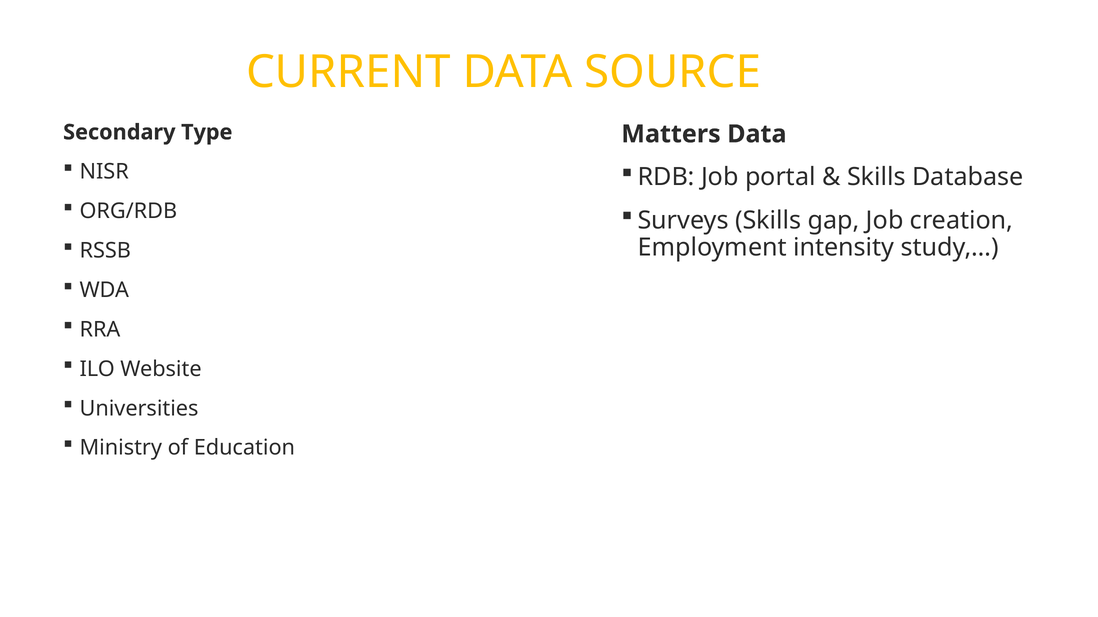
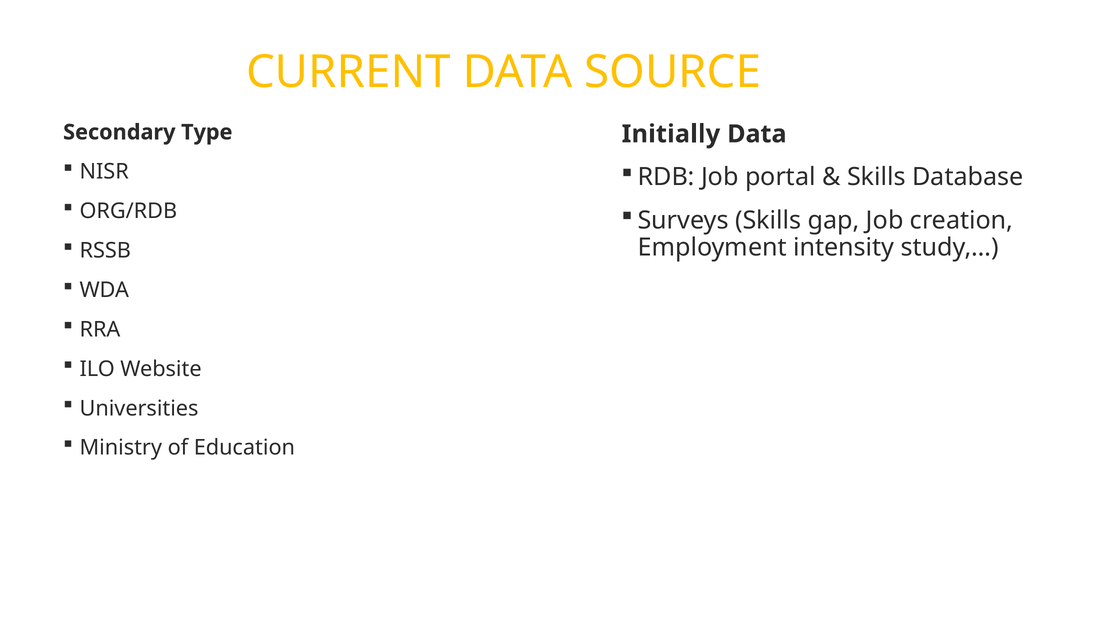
Matters: Matters -> Initially
